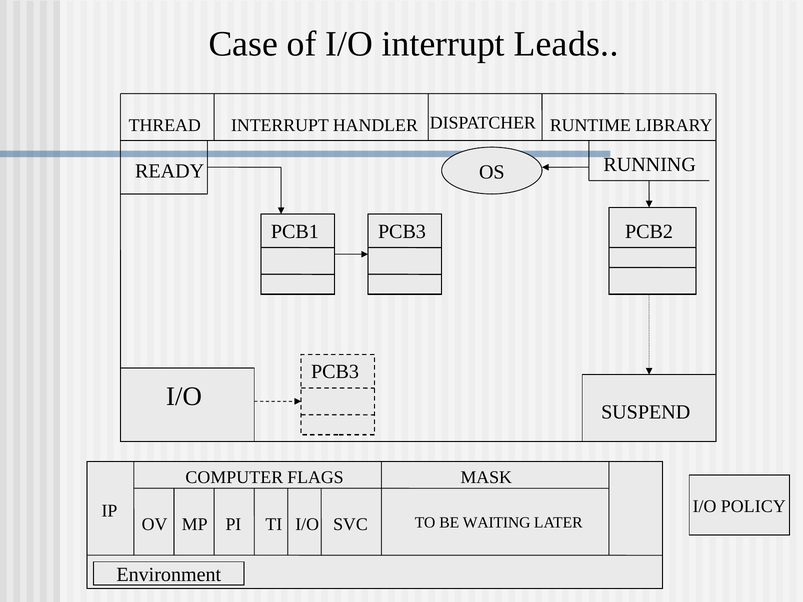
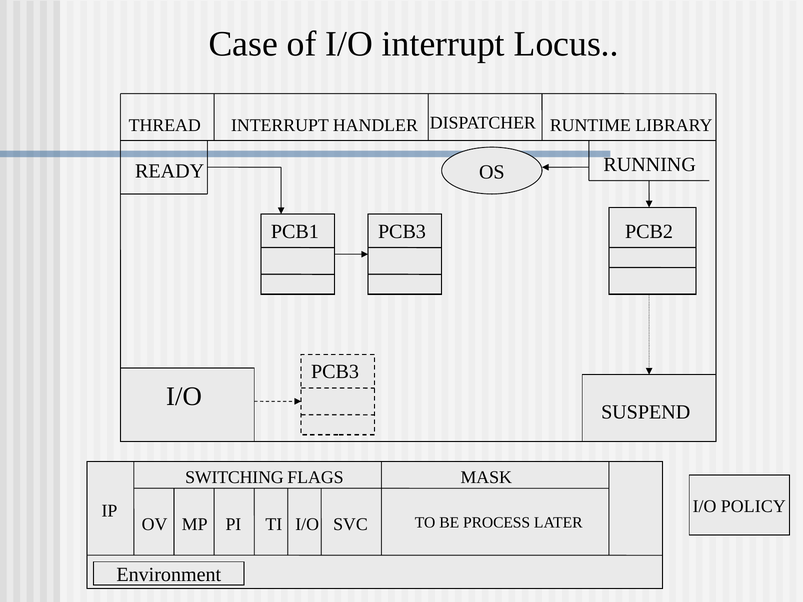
Leads: Leads -> Locus
COMPUTER: COMPUTER -> SWITCHING
WAITING: WAITING -> PROCESS
